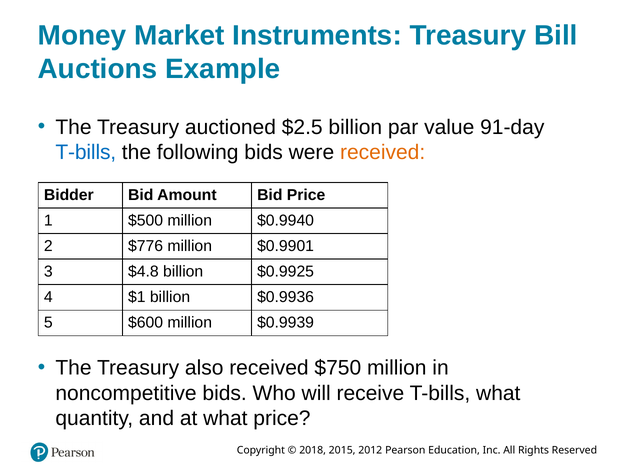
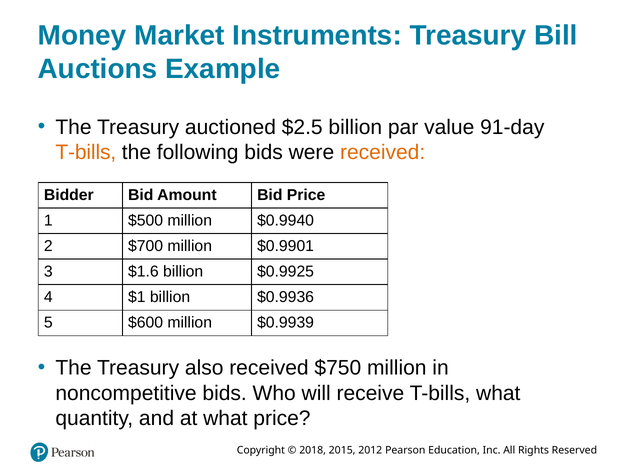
T-bills at (86, 153) colour: blue -> orange
$776: $776 -> $700
$4.8: $4.8 -> $1.6
